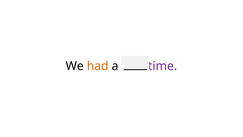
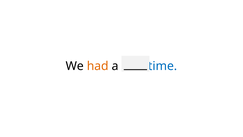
time colour: purple -> blue
